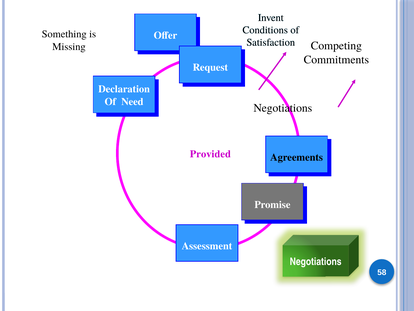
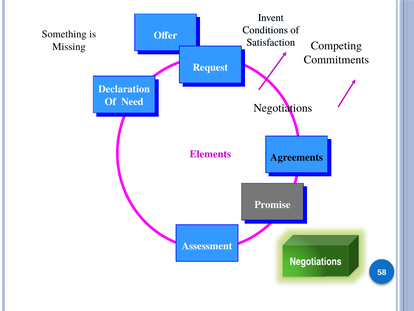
Provided: Provided -> Elements
